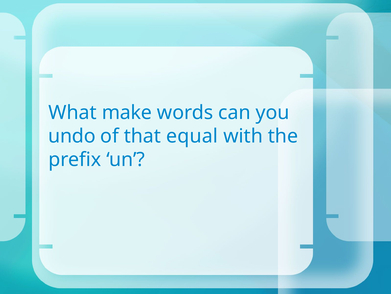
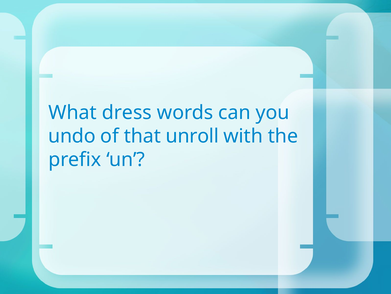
make: make -> dress
equal: equal -> unroll
